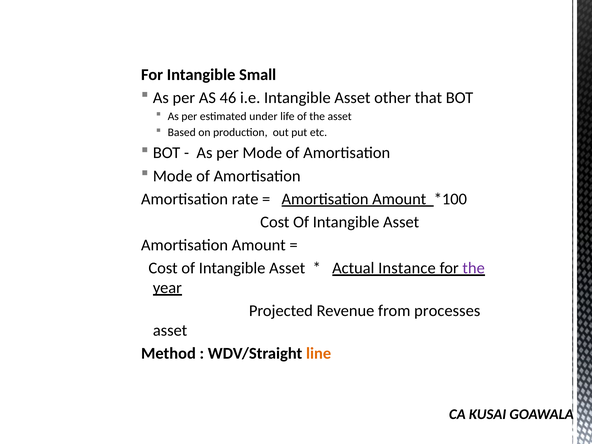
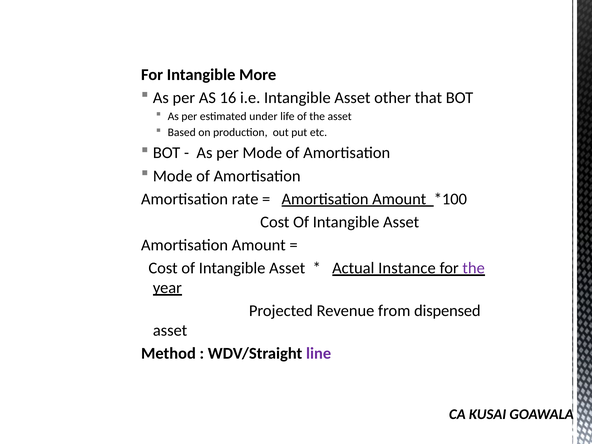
Small: Small -> More
46: 46 -> 16
processes: processes -> dispensed
line colour: orange -> purple
